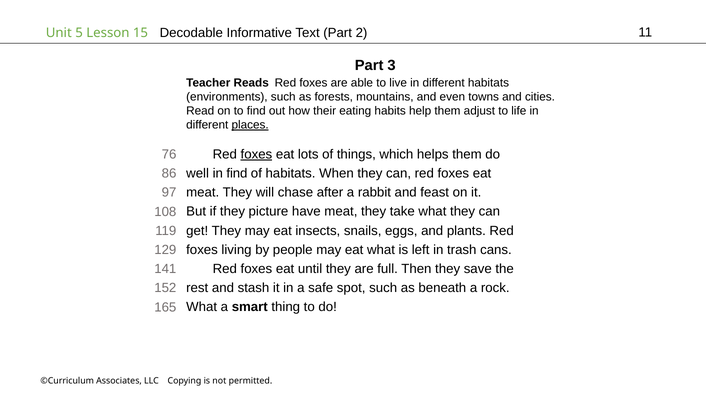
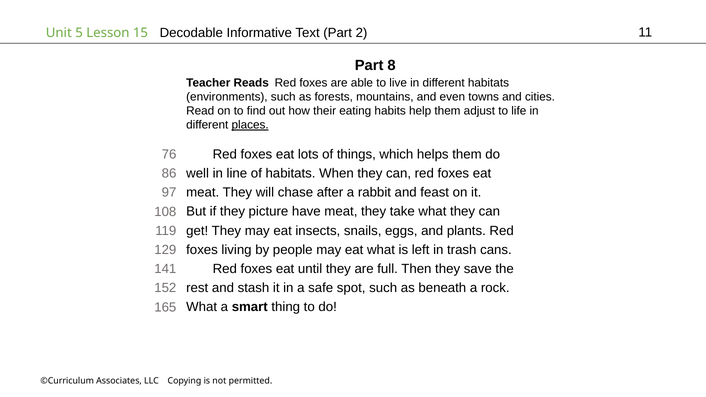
3: 3 -> 8
foxes at (256, 154) underline: present -> none
in find: find -> line
